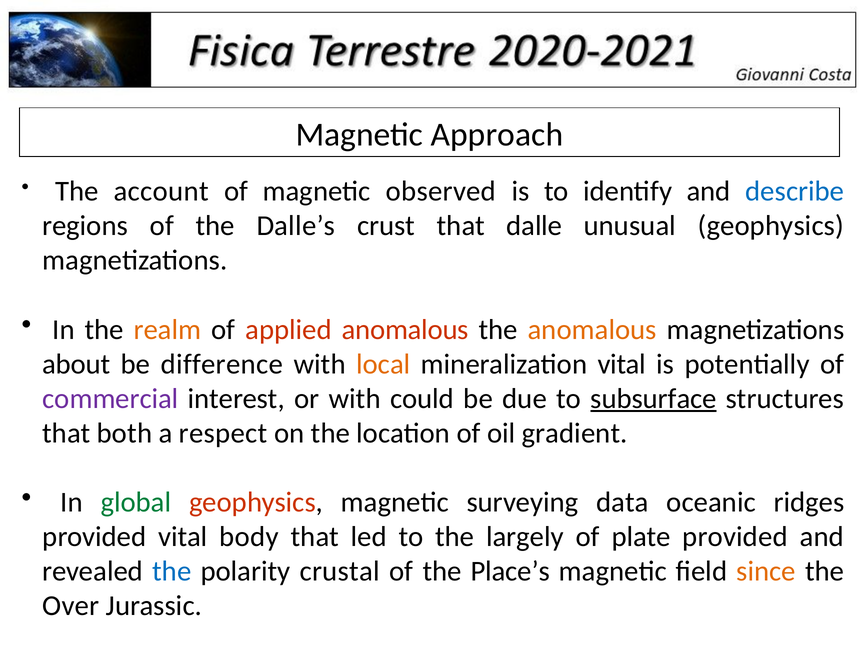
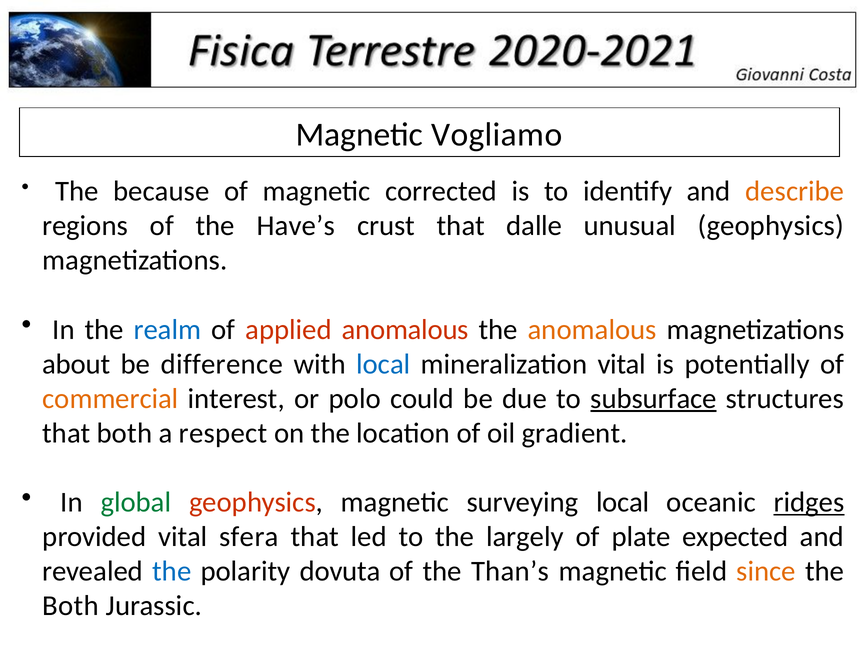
Approach: Approach -> Vogliamo
account: account -> because
observed: observed -> corrected
describe colour: blue -> orange
Dalle’s: Dalle’s -> Have’s
realm colour: orange -> blue
local at (383, 364) colour: orange -> blue
commercial colour: purple -> orange
or with: with -> polo
surveying data: data -> local
ridges underline: none -> present
body: body -> sfera
plate provided: provided -> expected
crustal: crustal -> dovuta
Place’s: Place’s -> Than’s
Over at (71, 606): Over -> Both
